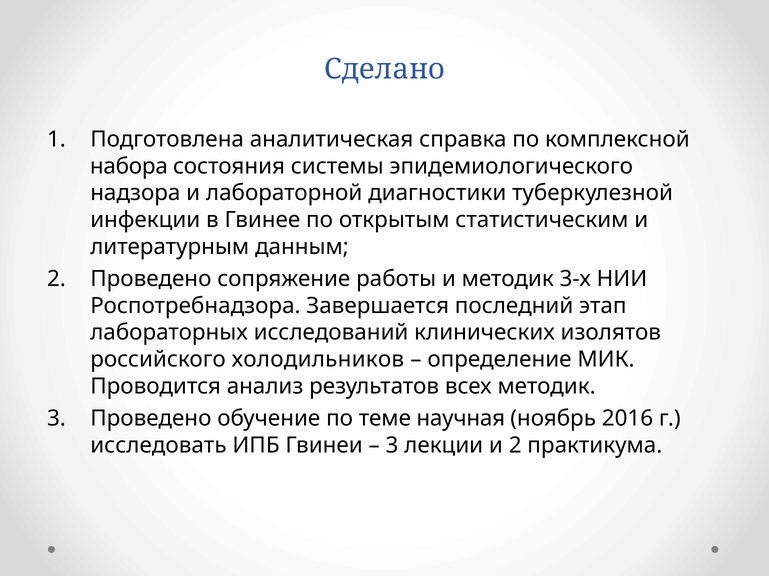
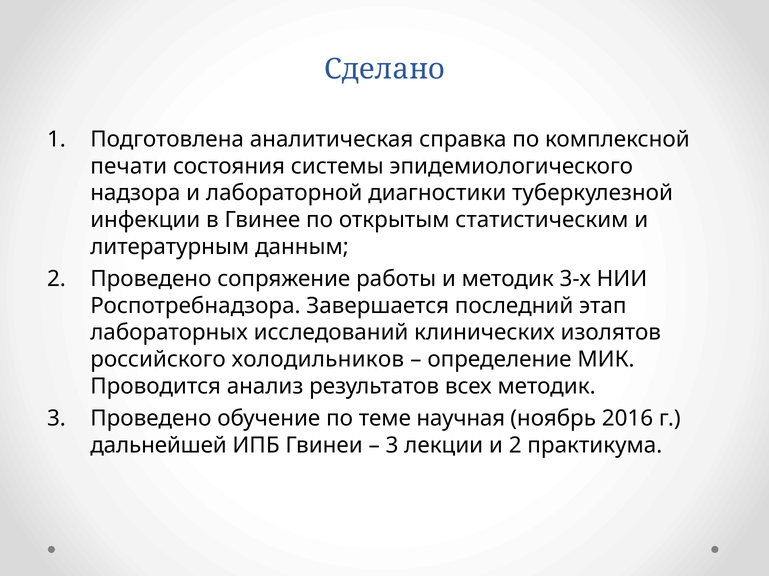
набора: набора -> печати
исследовать: исследовать -> дальнейшей
